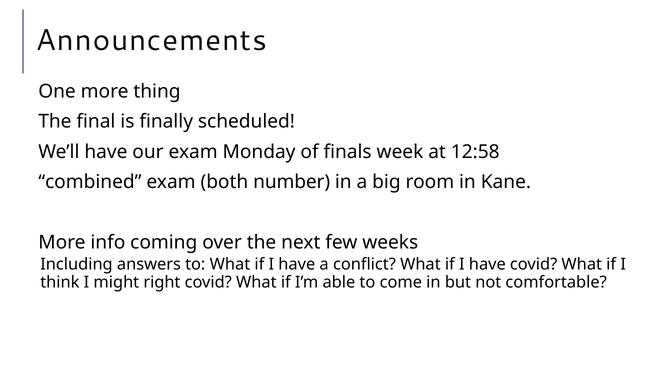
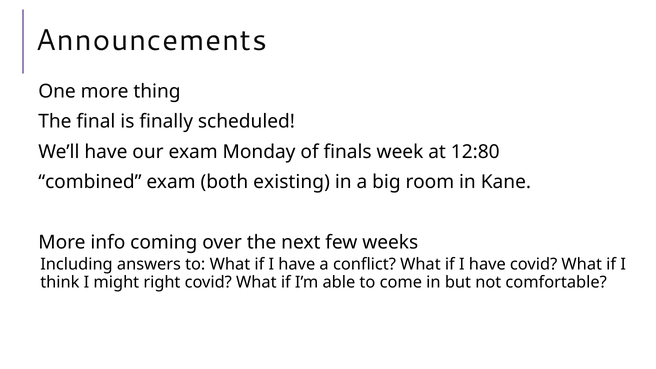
12:58: 12:58 -> 12:80
number: number -> existing
